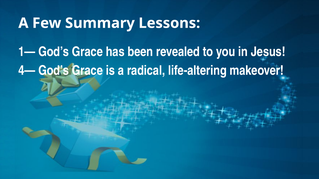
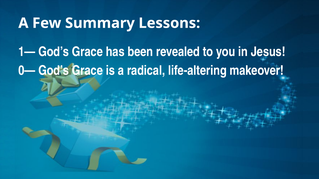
4—: 4— -> 0—
